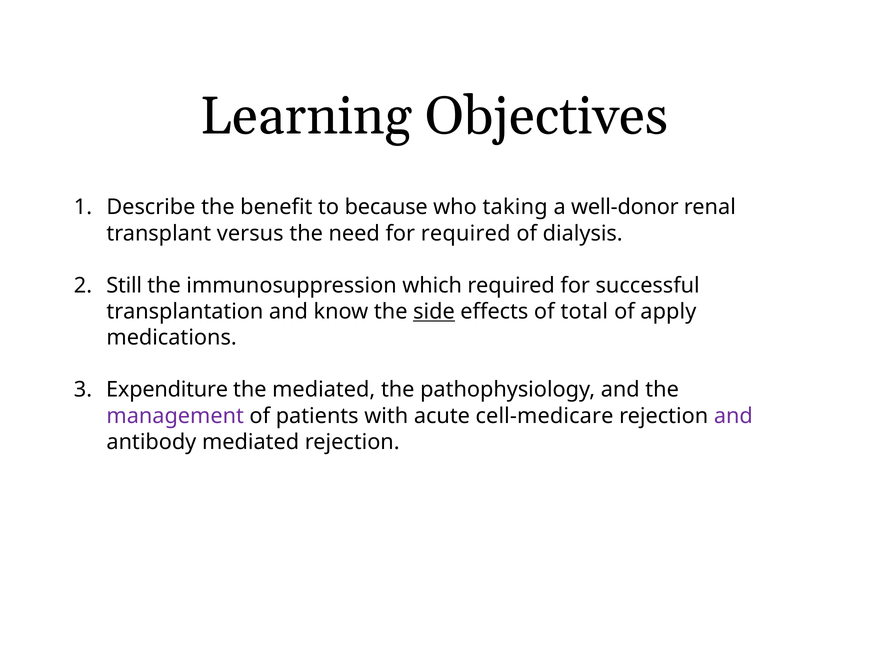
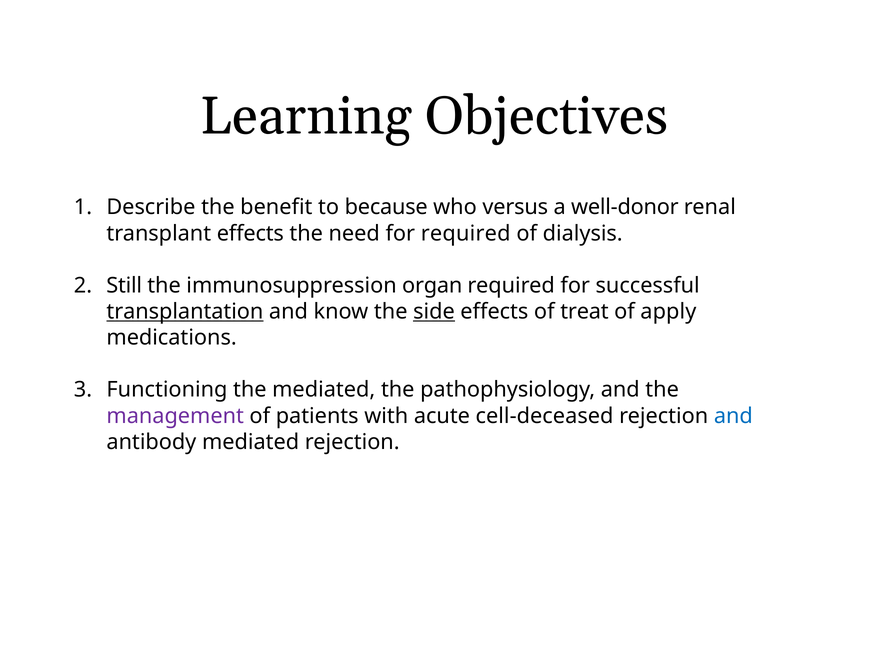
taking: taking -> versus
transplant versus: versus -> effects
which: which -> organ
transplantation underline: none -> present
total: total -> treat
Expenditure: Expenditure -> Functioning
cell-medicare: cell-medicare -> cell-deceased
and at (733, 416) colour: purple -> blue
